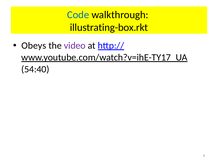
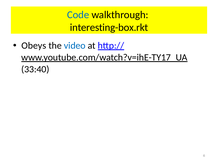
illustrating-box.rkt: illustrating-box.rkt -> interesting-box.rkt
video colour: purple -> blue
54:40: 54:40 -> 33:40
